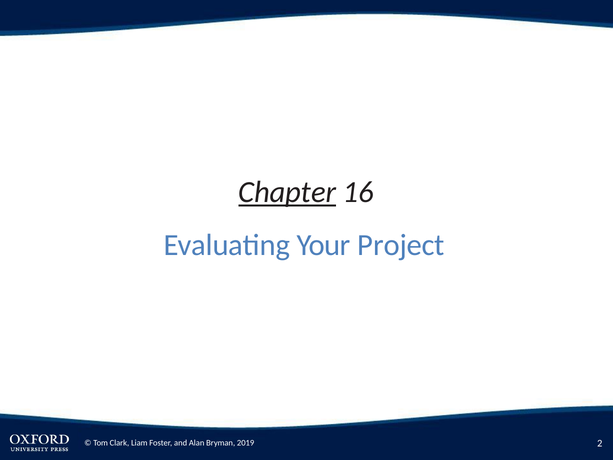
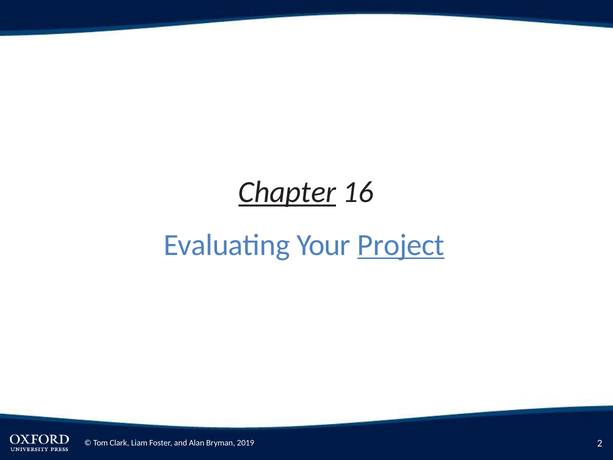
Project underline: none -> present
